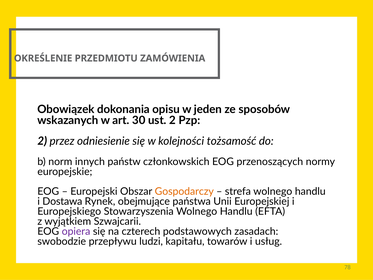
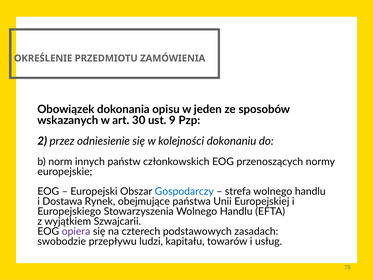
ust 2: 2 -> 9
tożsamość: tożsamość -> dokonaniu
Gospodarczy colour: orange -> blue
